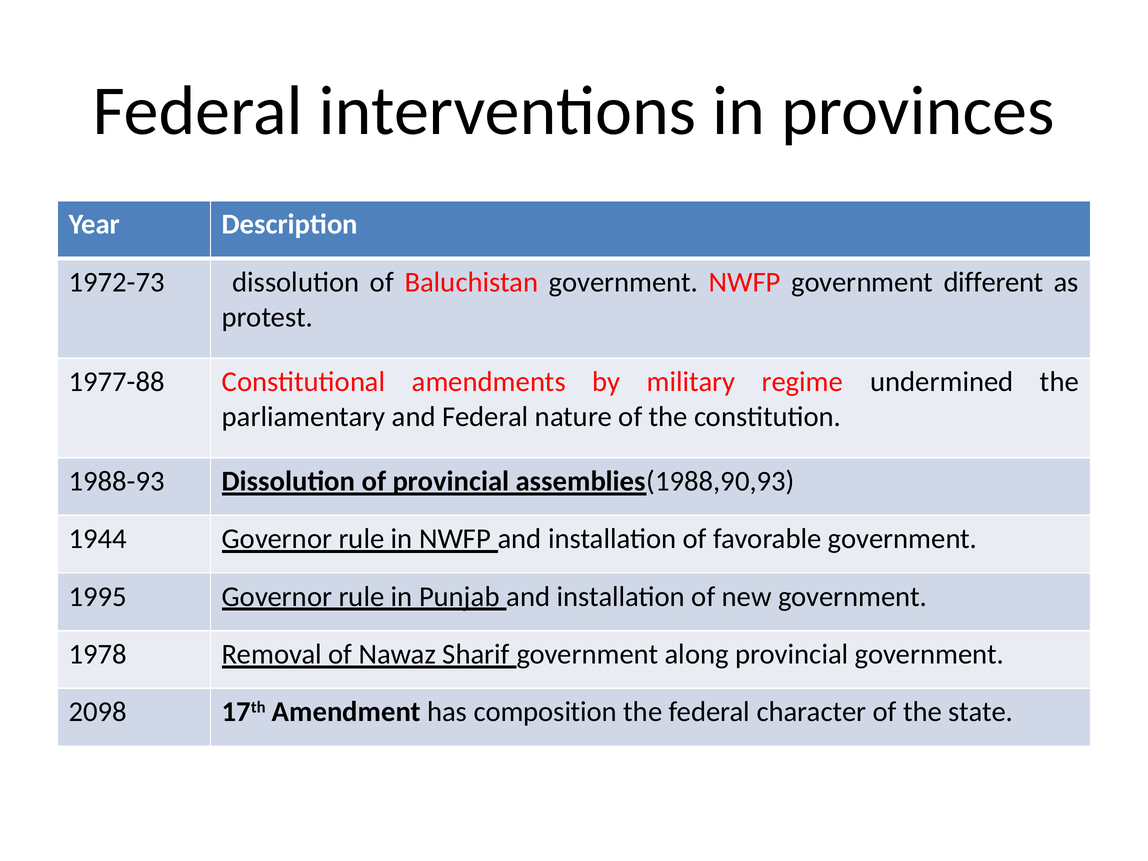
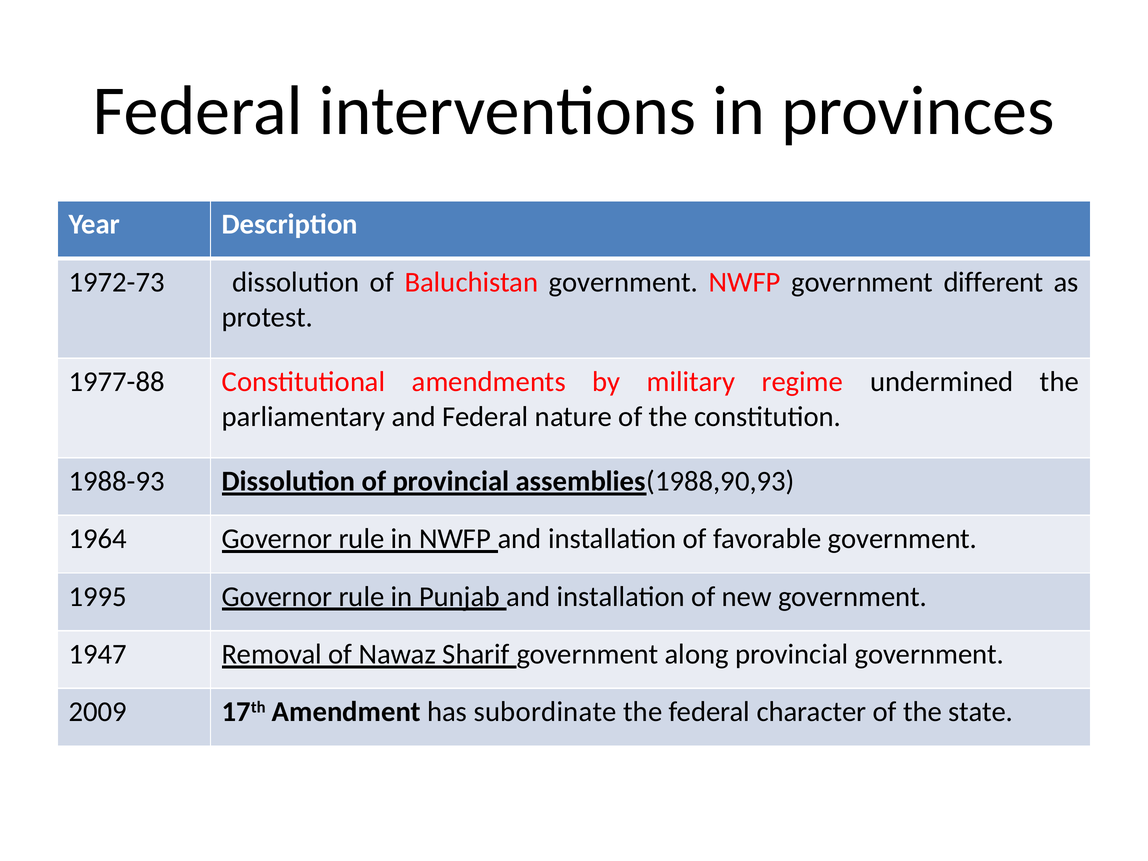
1944: 1944 -> 1964
1978: 1978 -> 1947
2098: 2098 -> 2009
composition: composition -> subordinate
